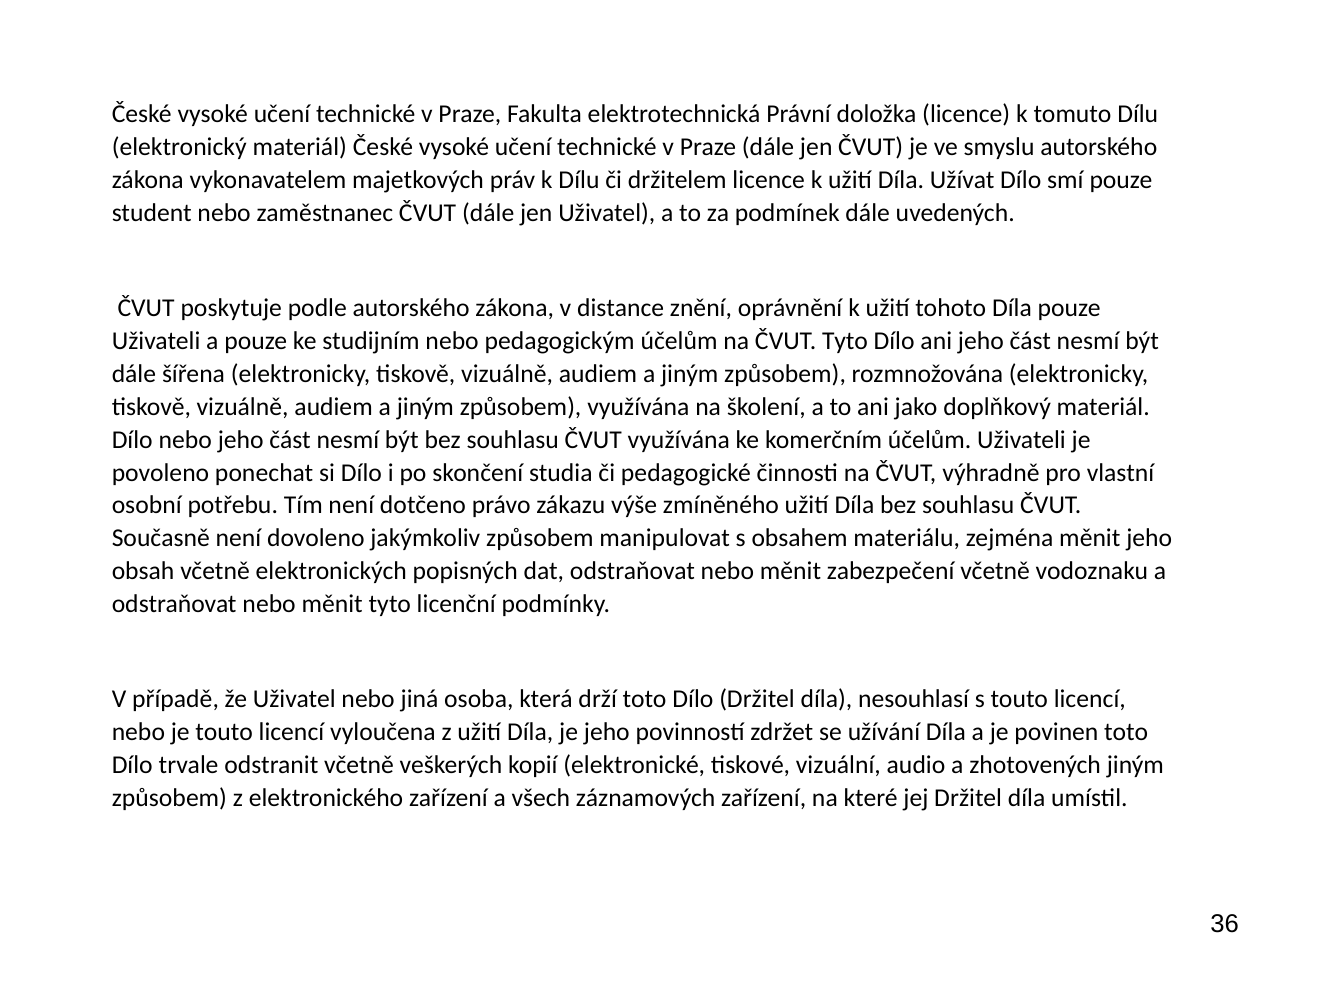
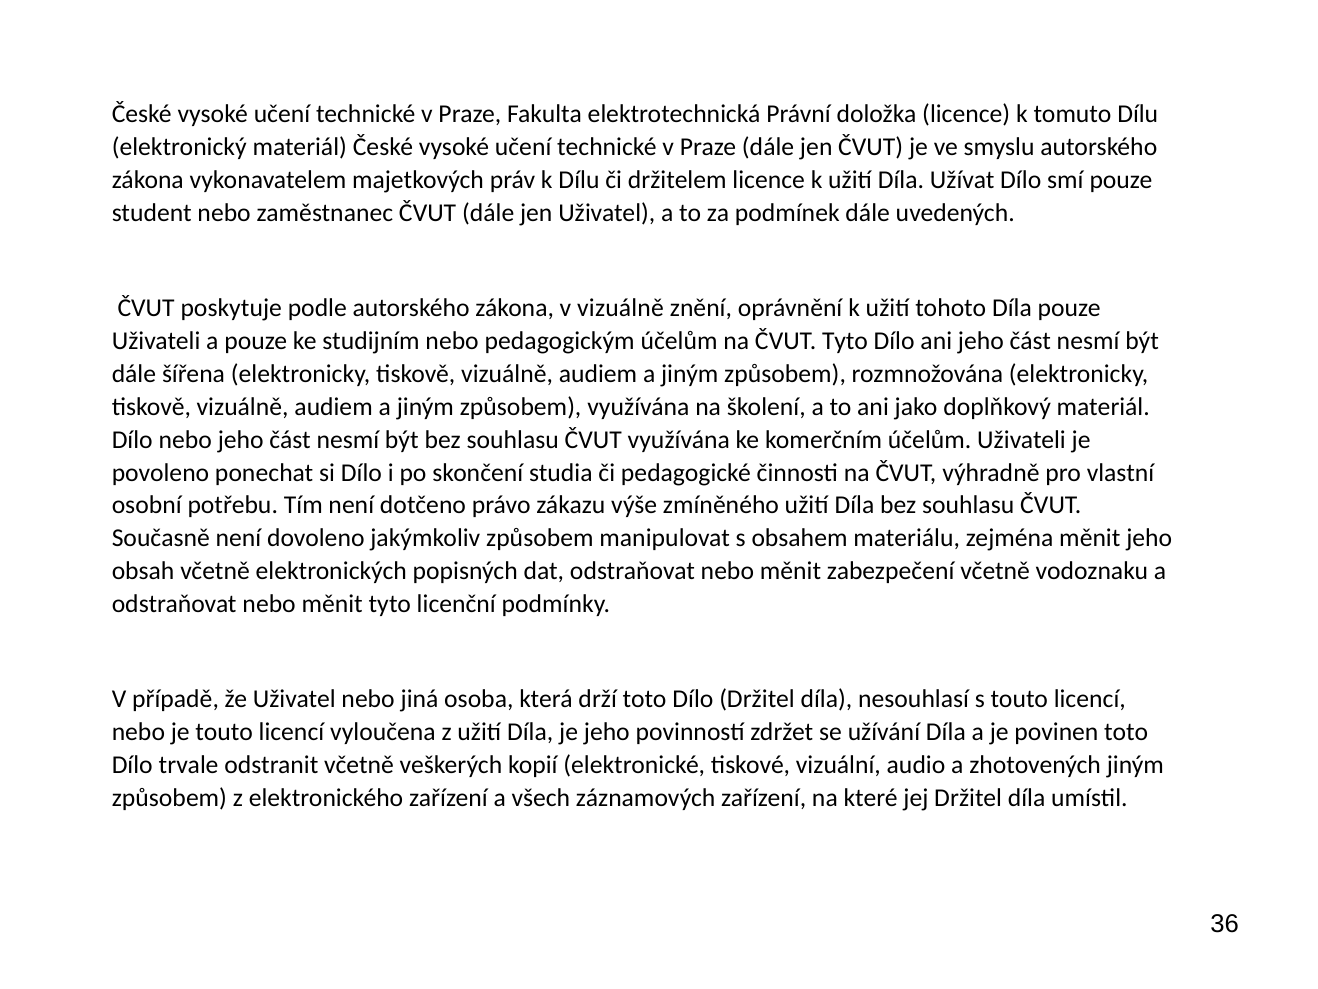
v distance: distance -> vizuálně
